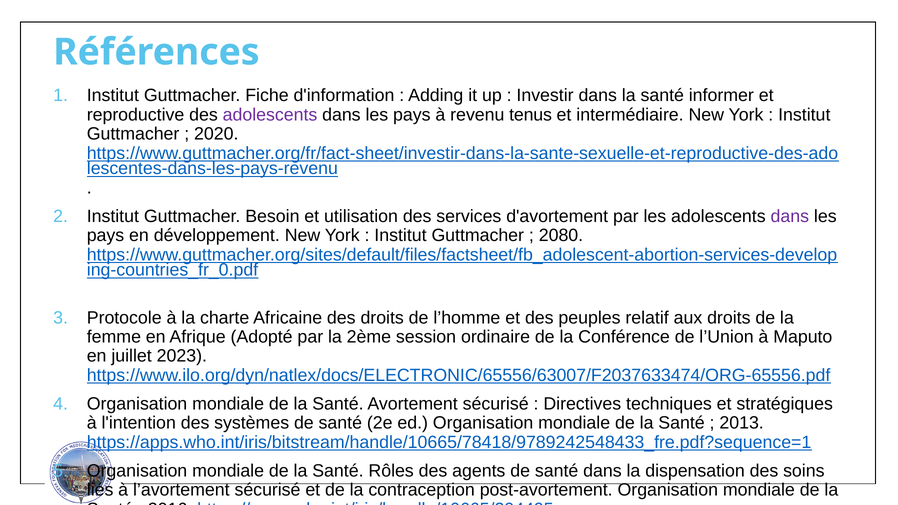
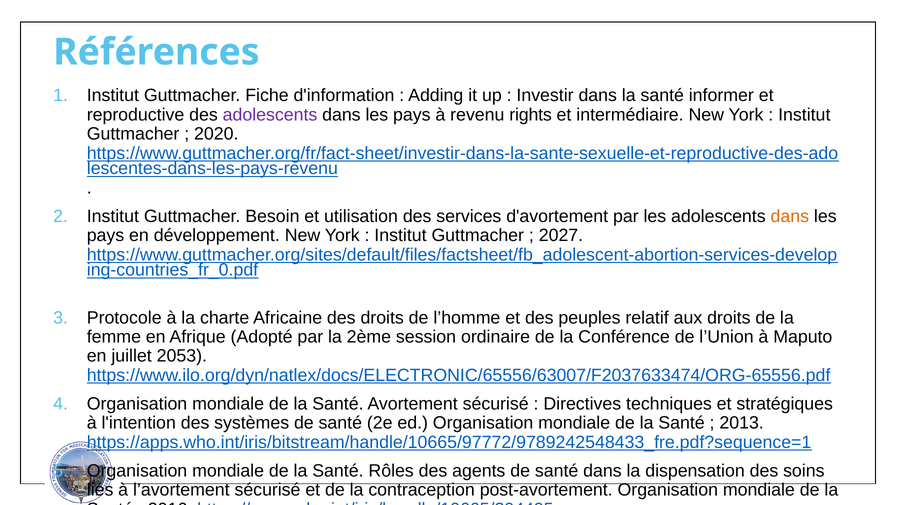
tenus: tenus -> rights
dans at (790, 216) colour: purple -> orange
2080: 2080 -> 2027
2023: 2023 -> 2053
https://apps.who.int/iris/bitstream/handle/10665/78418/9789242548433_fre.pdf?sequence=1: https://apps.who.int/iris/bitstream/handle/10665/78418/9789242548433_fre.pdf?sequence=1 -> https://apps.who.int/iris/bitstream/handle/10665/97772/9789242548433_fre.pdf?sequence=1
